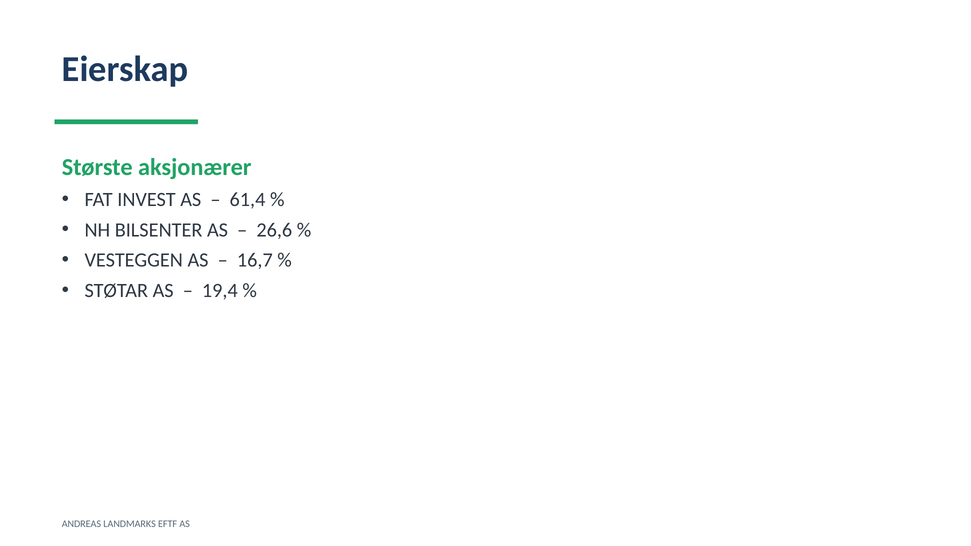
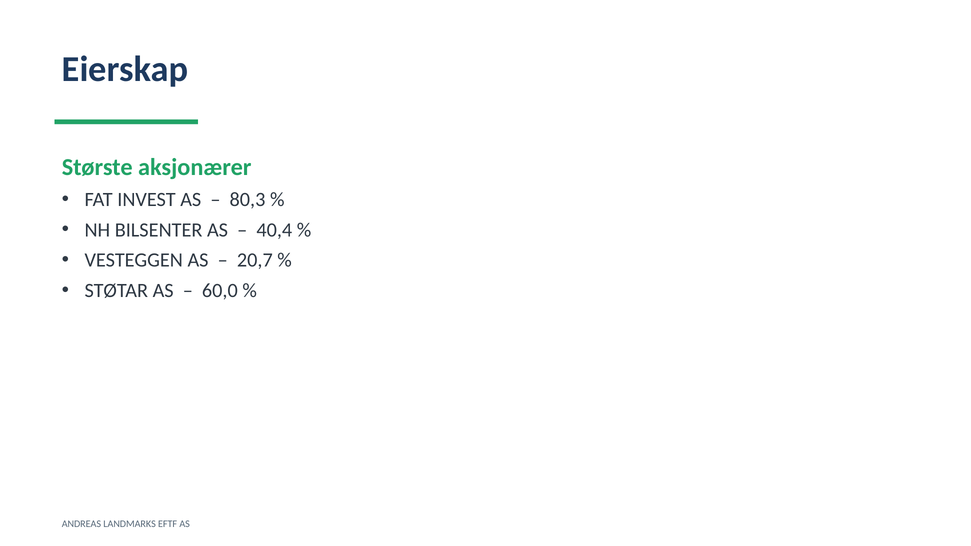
61,4: 61,4 -> 80,3
26,6: 26,6 -> 40,4
16,7: 16,7 -> 20,7
19,4: 19,4 -> 60,0
